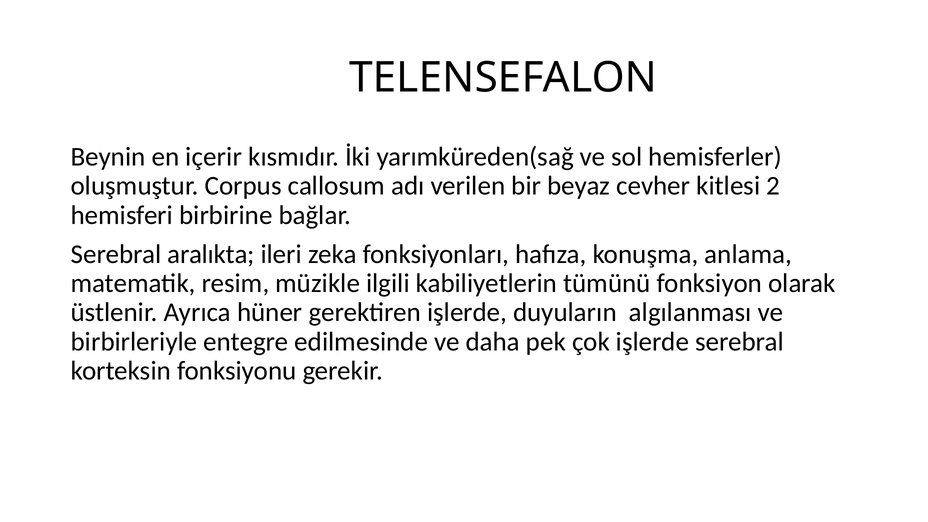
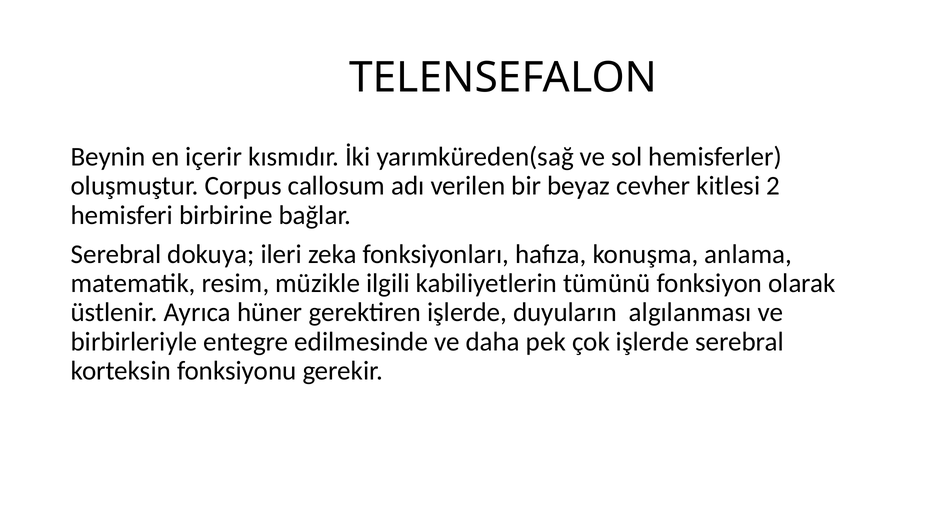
aralıkta: aralıkta -> dokuya
